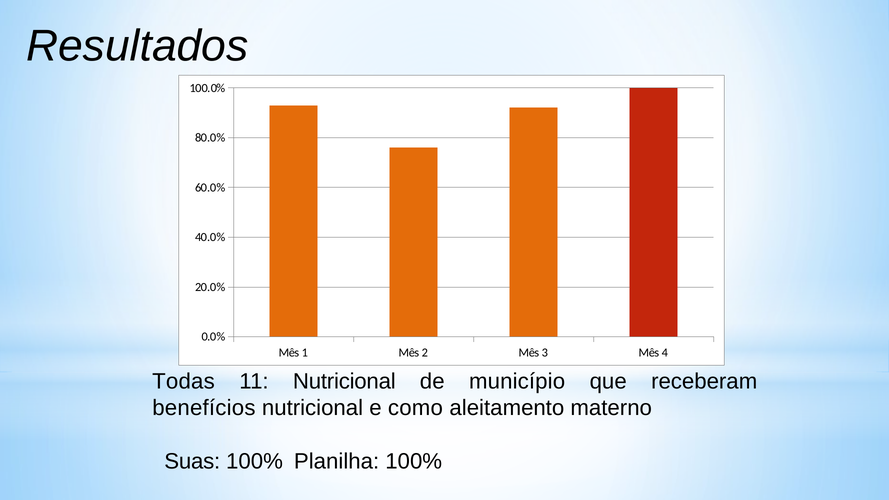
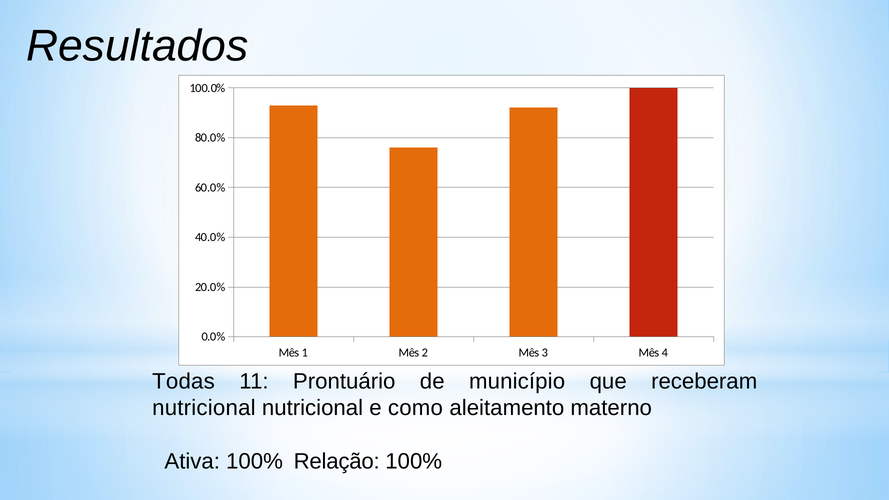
11 Nutricional: Nutricional -> Prontuário
benefícios at (204, 408): benefícios -> nutricional
Suas: Suas -> Ativa
Planilha: Planilha -> Relação
